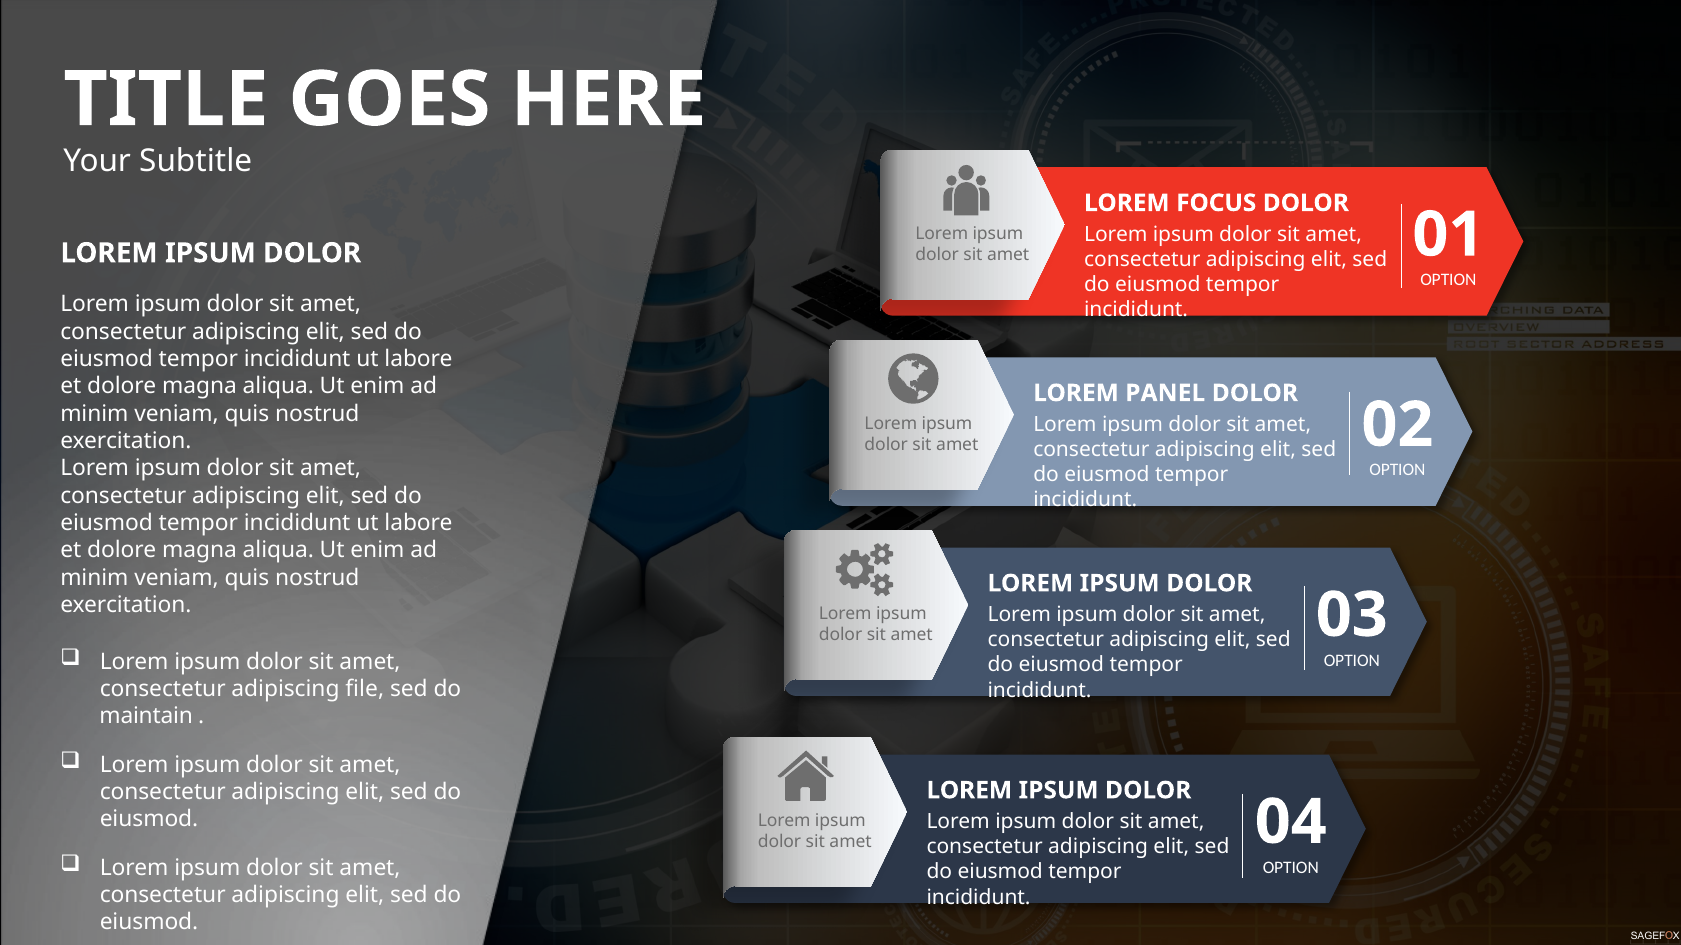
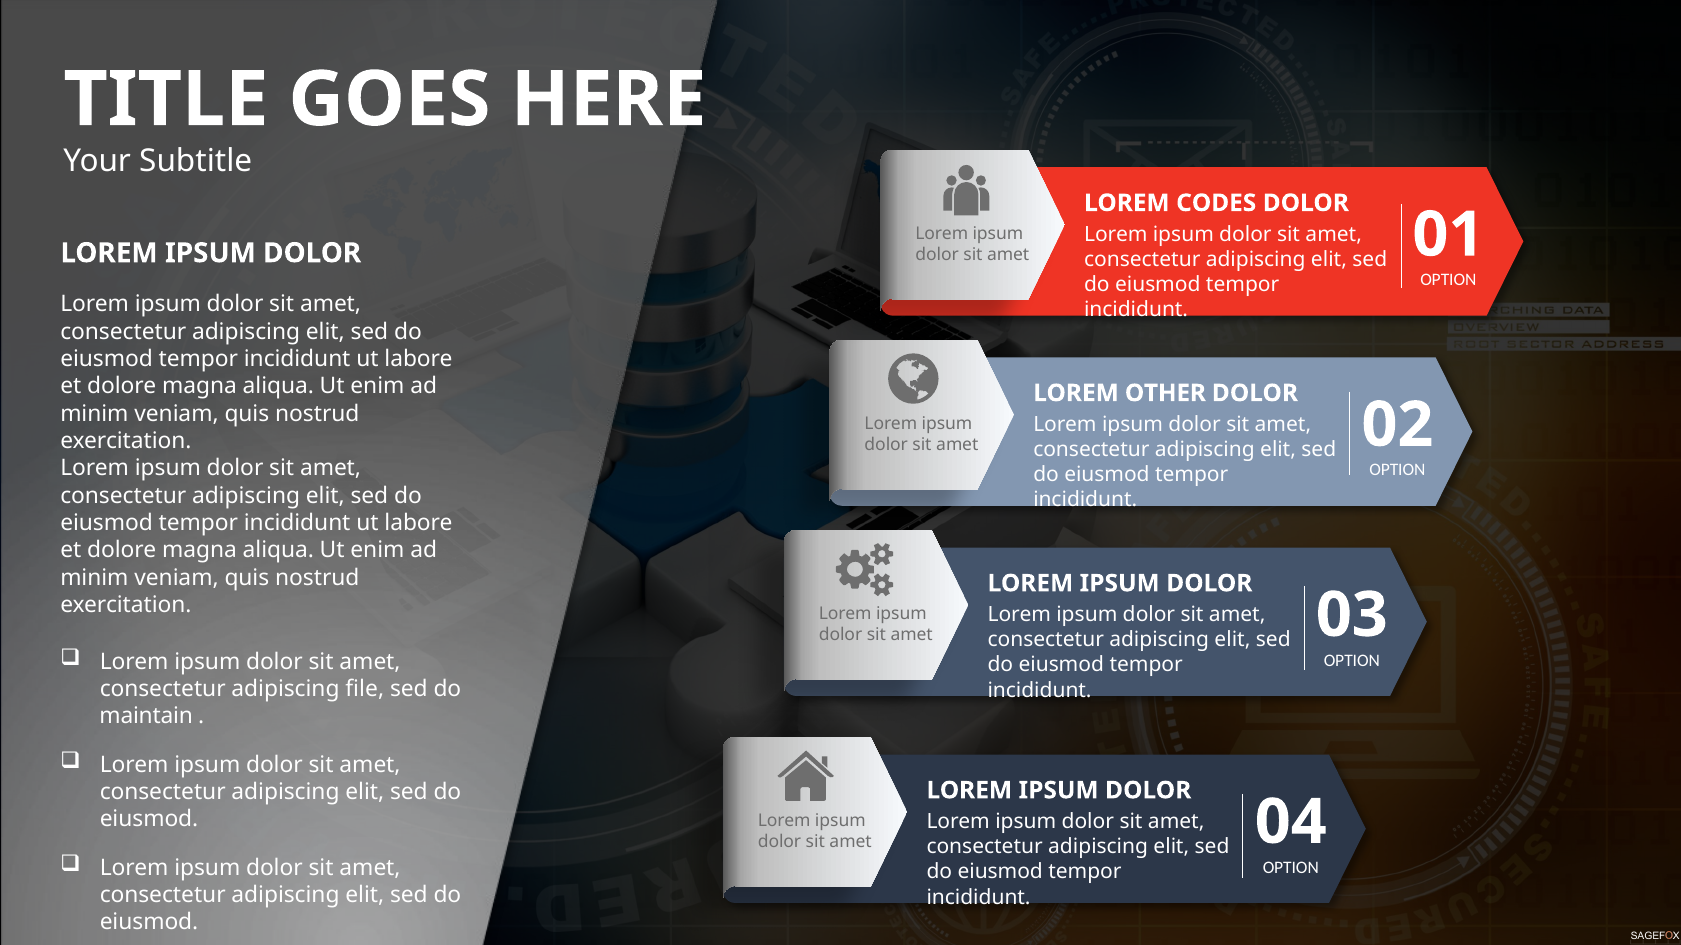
FOCUS: FOCUS -> CODES
PANEL: PANEL -> OTHER
